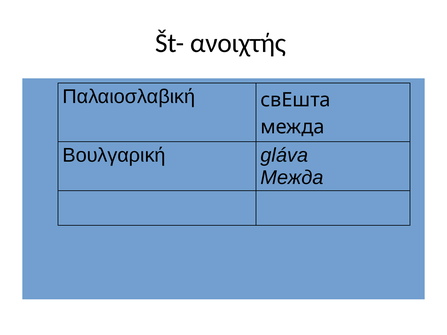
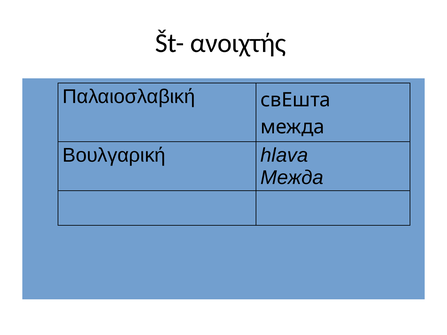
gláva: gláva -> hlava
